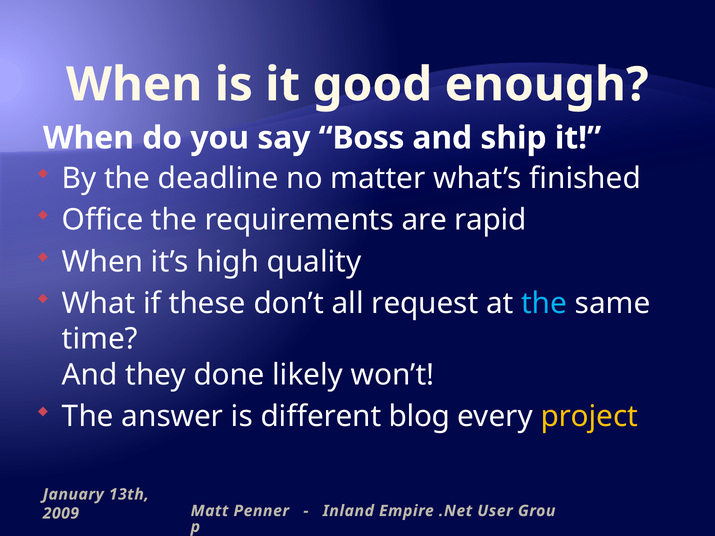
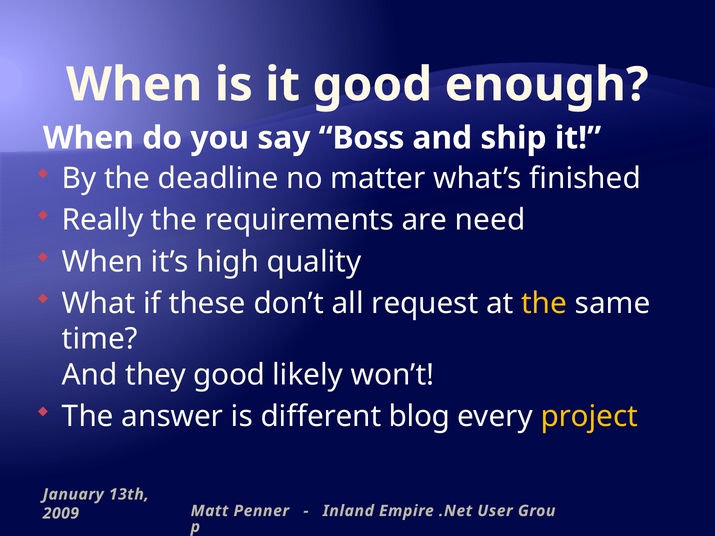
Office: Office -> Really
rapid: rapid -> need
the at (544, 304) colour: light blue -> yellow
they done: done -> good
